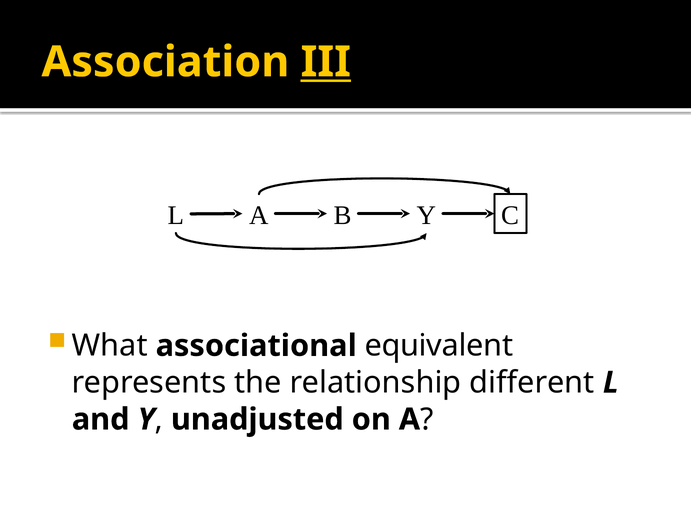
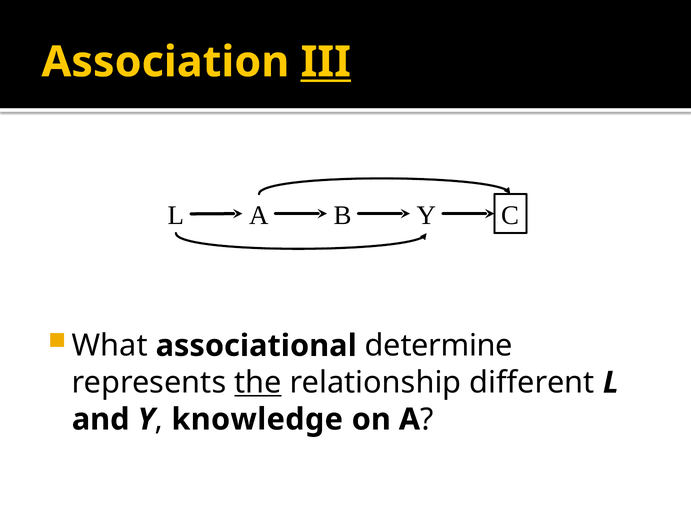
equivalent: equivalent -> determine
the underline: none -> present
unadjusted: unadjusted -> knowledge
